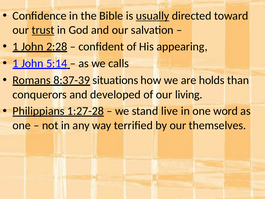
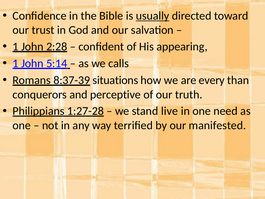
trust underline: present -> none
holds: holds -> every
developed: developed -> perceptive
living: living -> truth
word: word -> need
themselves: themselves -> manifested
